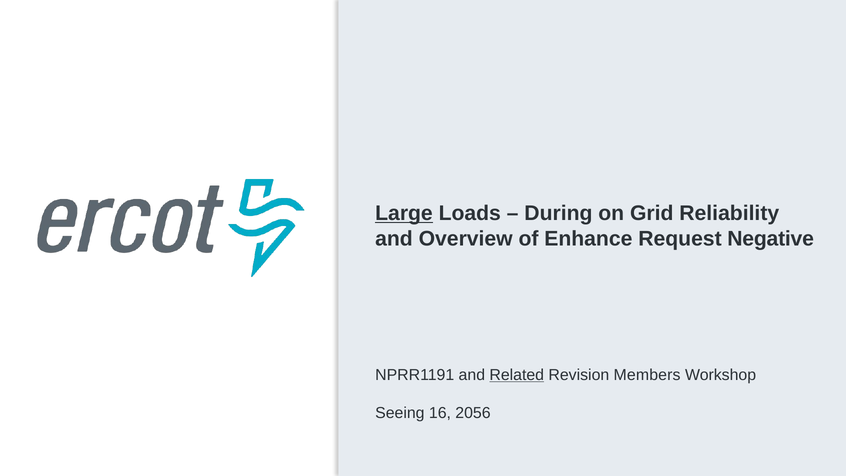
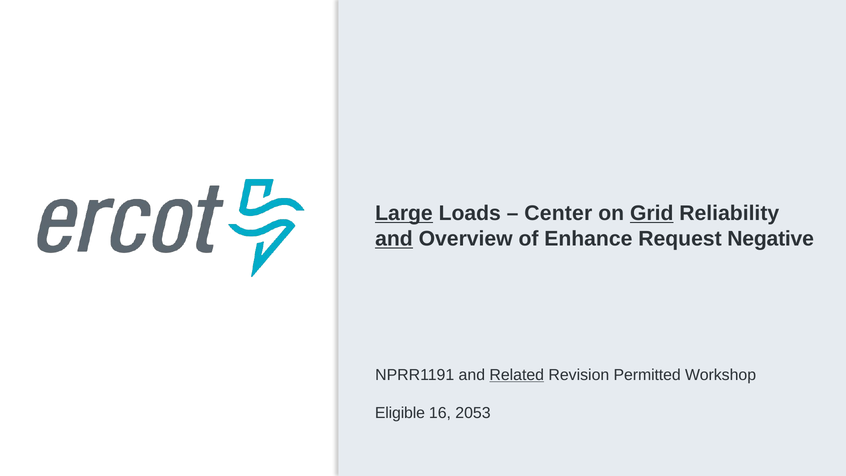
During: During -> Center
Grid underline: none -> present
and at (394, 239) underline: none -> present
Members: Members -> Permitted
Seeing: Seeing -> Eligible
2056: 2056 -> 2053
